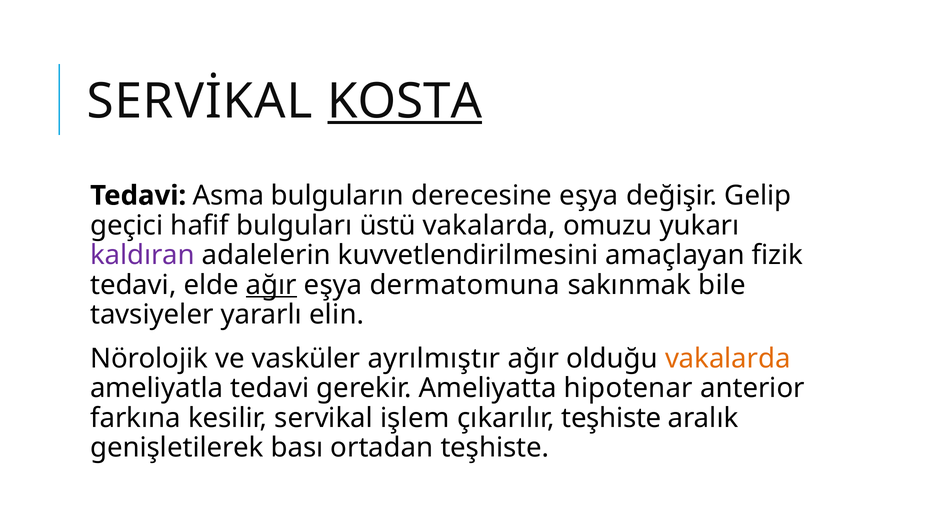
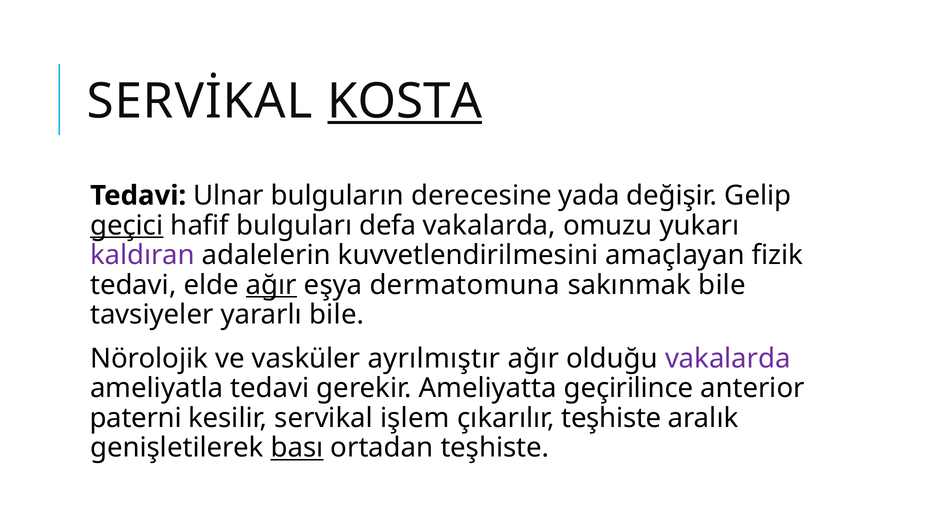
Asma: Asma -> Ulnar
derecesine eşya: eşya -> yada
geçici underline: none -> present
üstü: üstü -> defa
yararlı elin: elin -> bile
vakalarda at (728, 359) colour: orange -> purple
hipotenar: hipotenar -> geçirilince
farkına: farkına -> paterni
bası underline: none -> present
